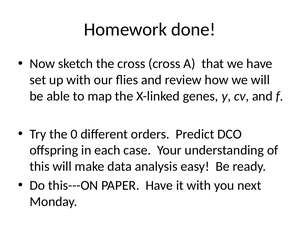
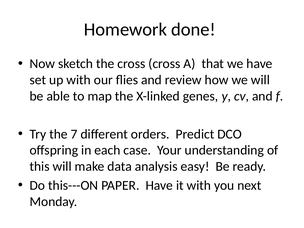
0: 0 -> 7
